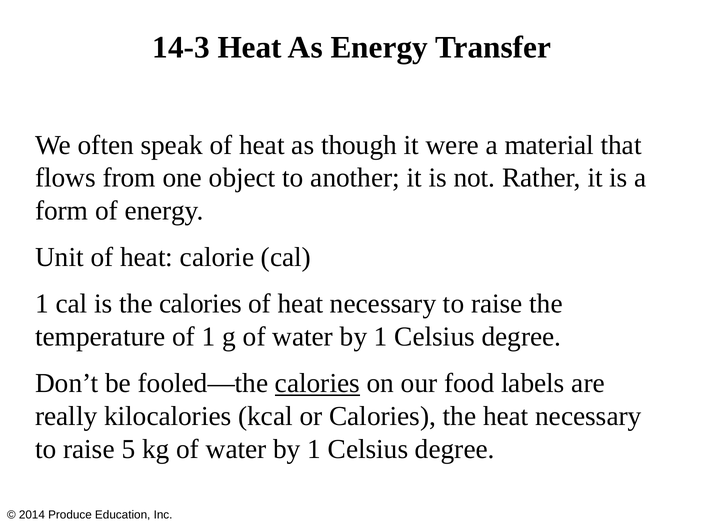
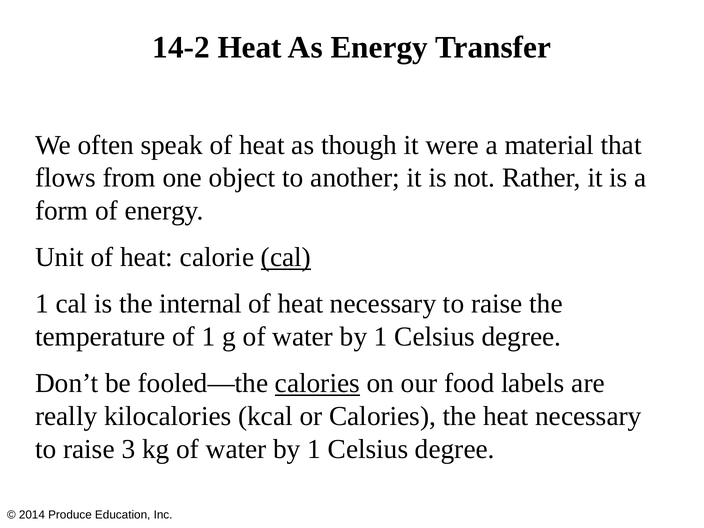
14-3: 14-3 -> 14-2
cal at (286, 257) underline: none -> present
the calories: calories -> internal
5: 5 -> 3
